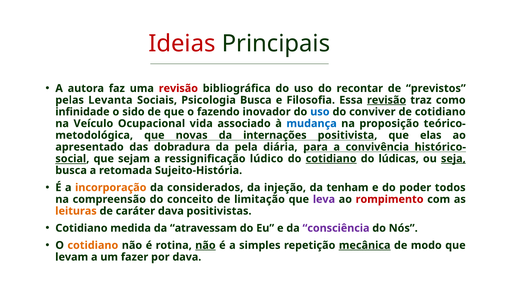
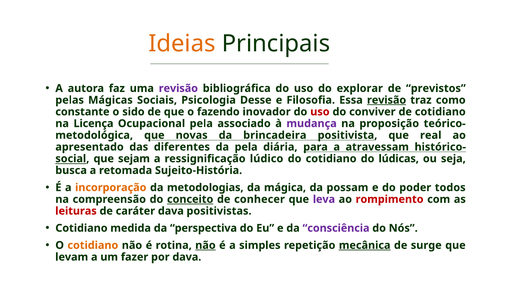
Ideias colour: red -> orange
revisão at (178, 88) colour: red -> purple
recontar: recontar -> explorar
Levanta: Levanta -> Mágicas
Psicologia Busca: Busca -> Desse
infinidade: infinidade -> constante
uso at (320, 112) colour: blue -> red
Veículo: Veículo -> Licença
Ocupacional vida: vida -> pela
mudança colour: blue -> purple
internações: internações -> brincadeira
elas: elas -> real
dobradura: dobradura -> diferentes
convivência: convivência -> atravessam
cotidiano at (331, 159) underline: present -> none
seja underline: present -> none
considerados: considerados -> metodologias
injeção: injeção -> mágica
tenham: tenham -> possam
conceito underline: none -> present
limitação: limitação -> conhecer
leituras colour: orange -> red
atravessam: atravessam -> perspectiva
modo: modo -> surge
